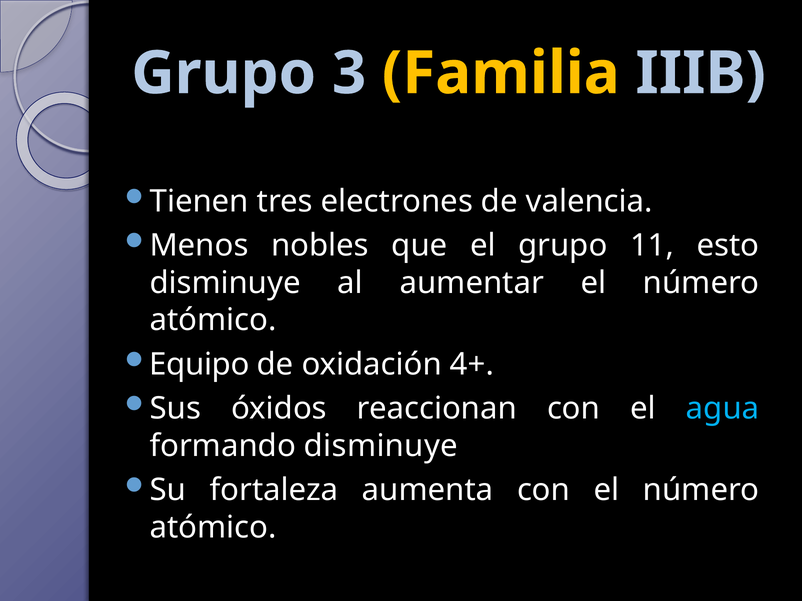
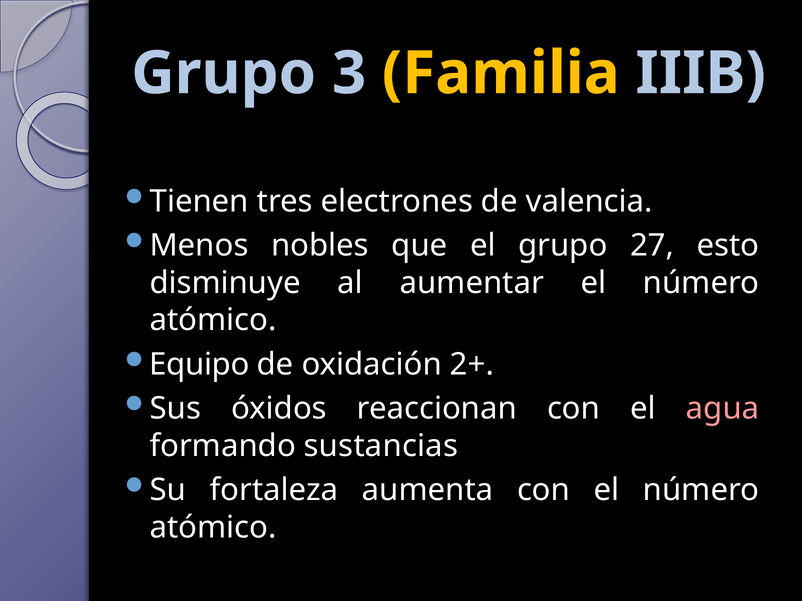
11: 11 -> 27
4+: 4+ -> 2+
agua colour: light blue -> pink
formando disminuye: disminuye -> sustancias
